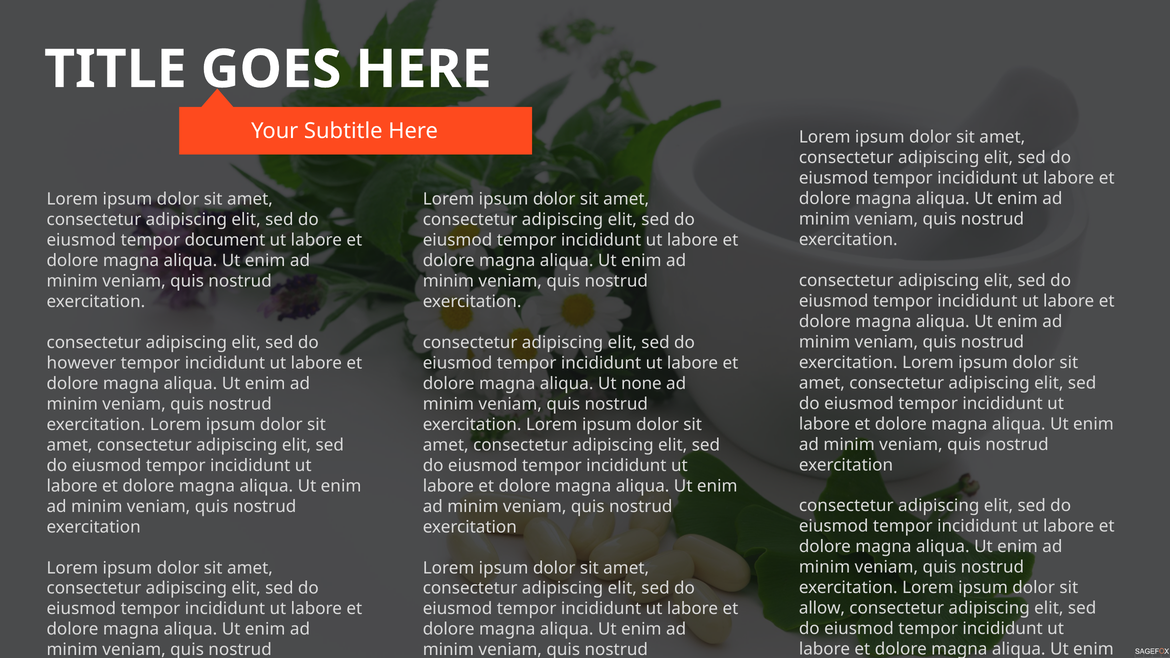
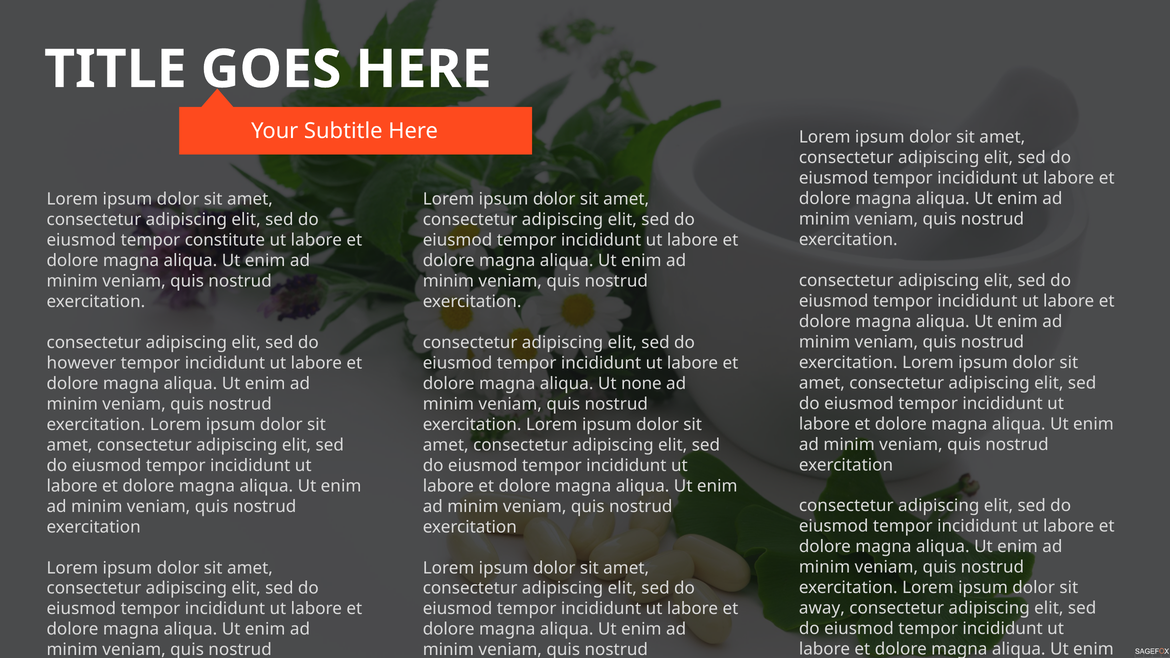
document: document -> constitute
allow: allow -> away
